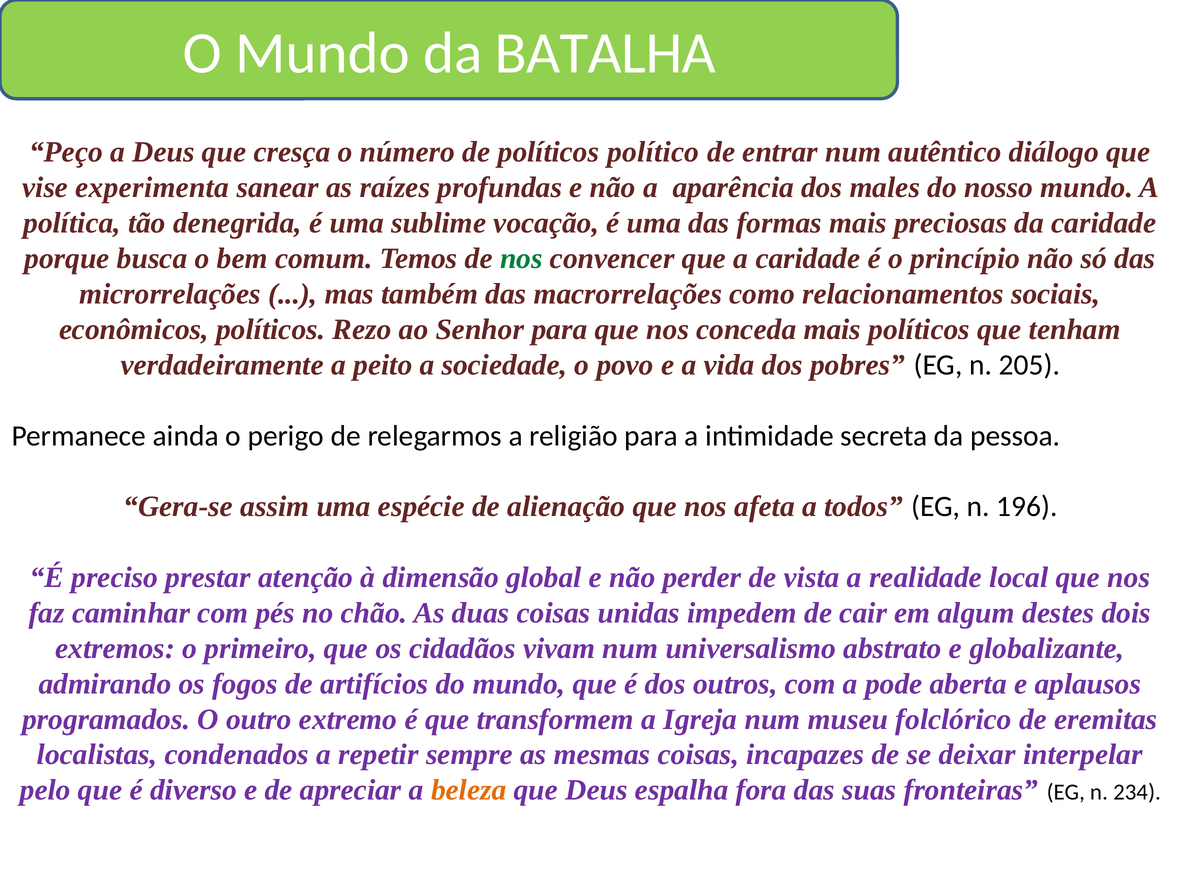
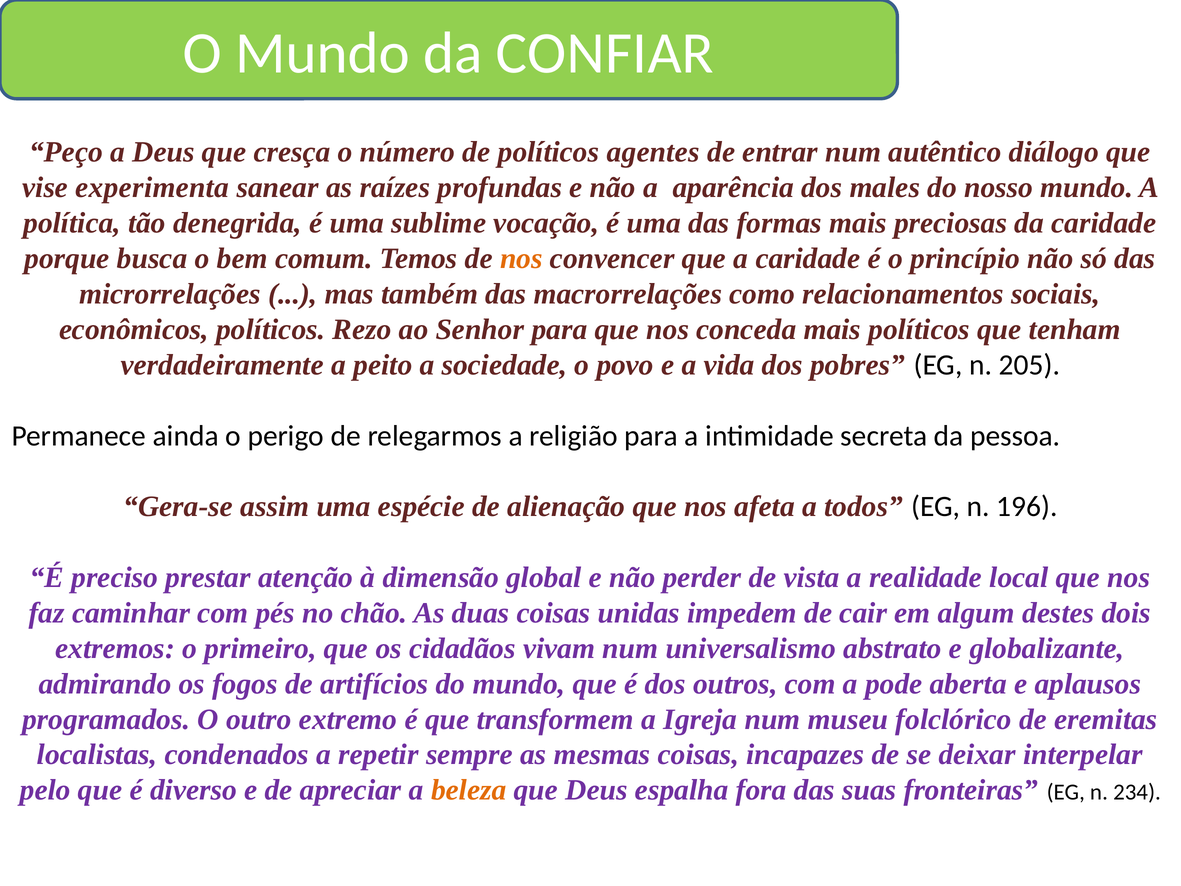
BATALHA: BATALHA -> CONFIAR
político: político -> agentes
nos at (521, 258) colour: green -> orange
